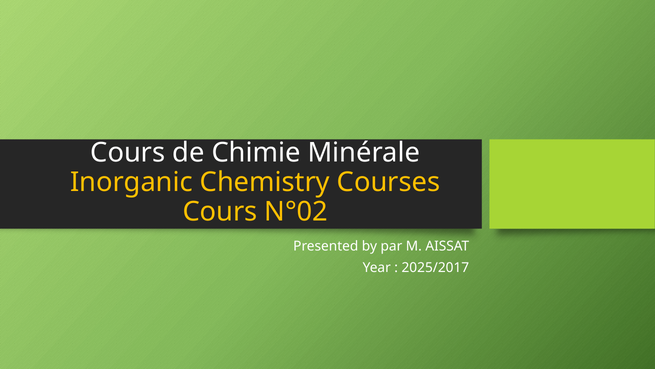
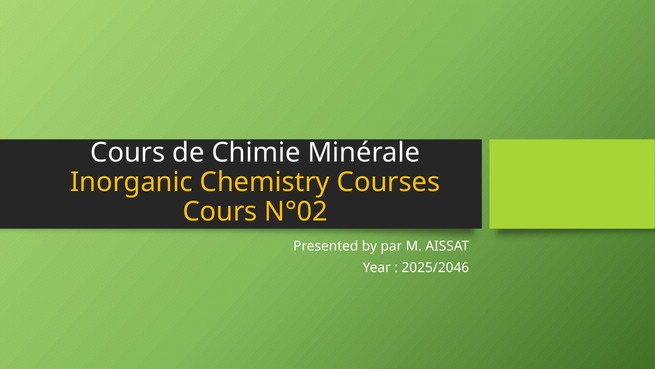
2025/2017: 2025/2017 -> 2025/2046
